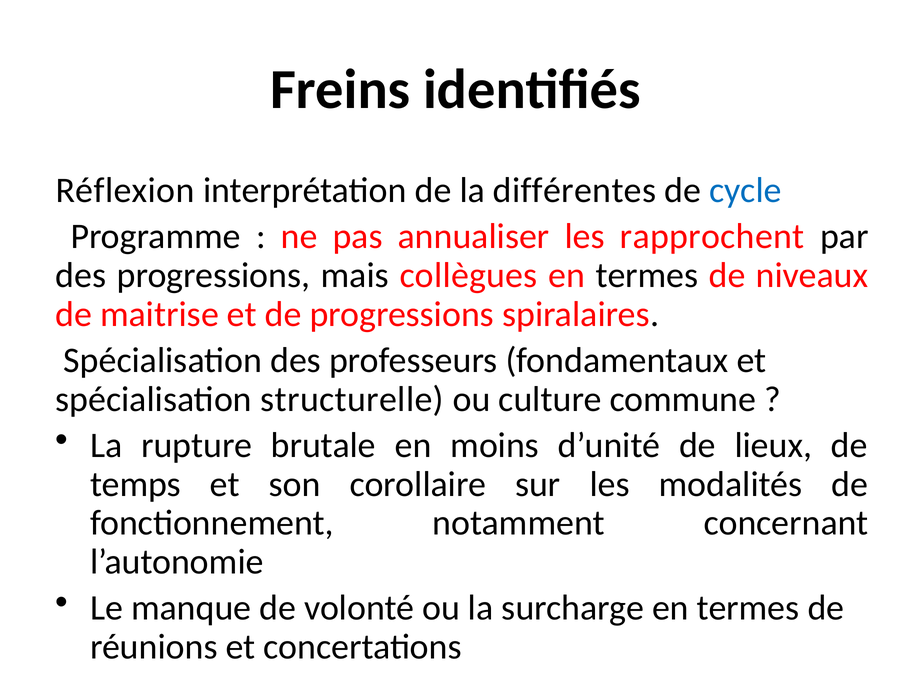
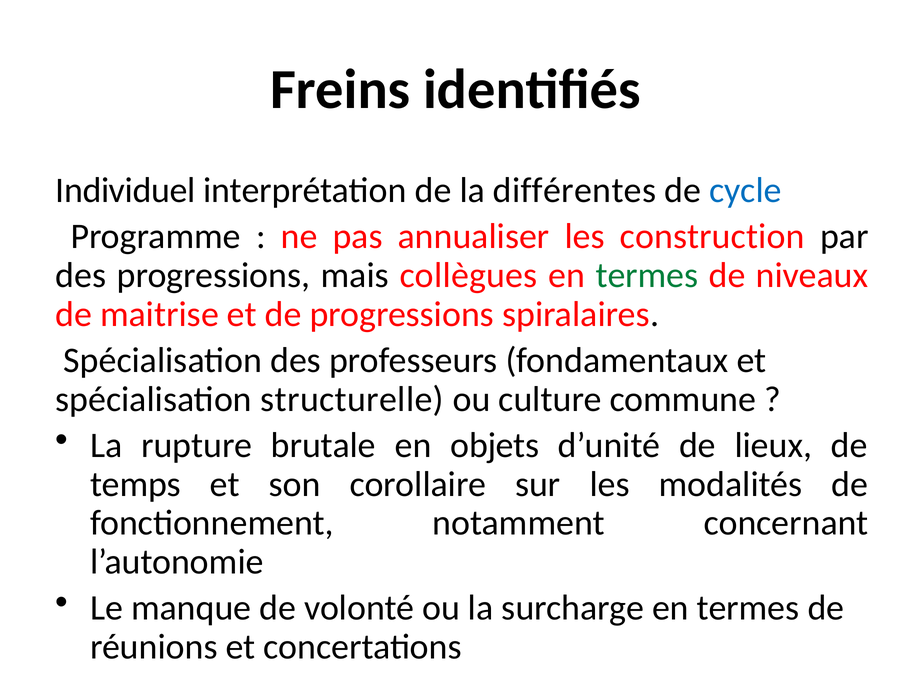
Réflexion: Réflexion -> Individuel
rapprochent: rapprochent -> construction
termes at (647, 275) colour: black -> green
moins: moins -> objets
